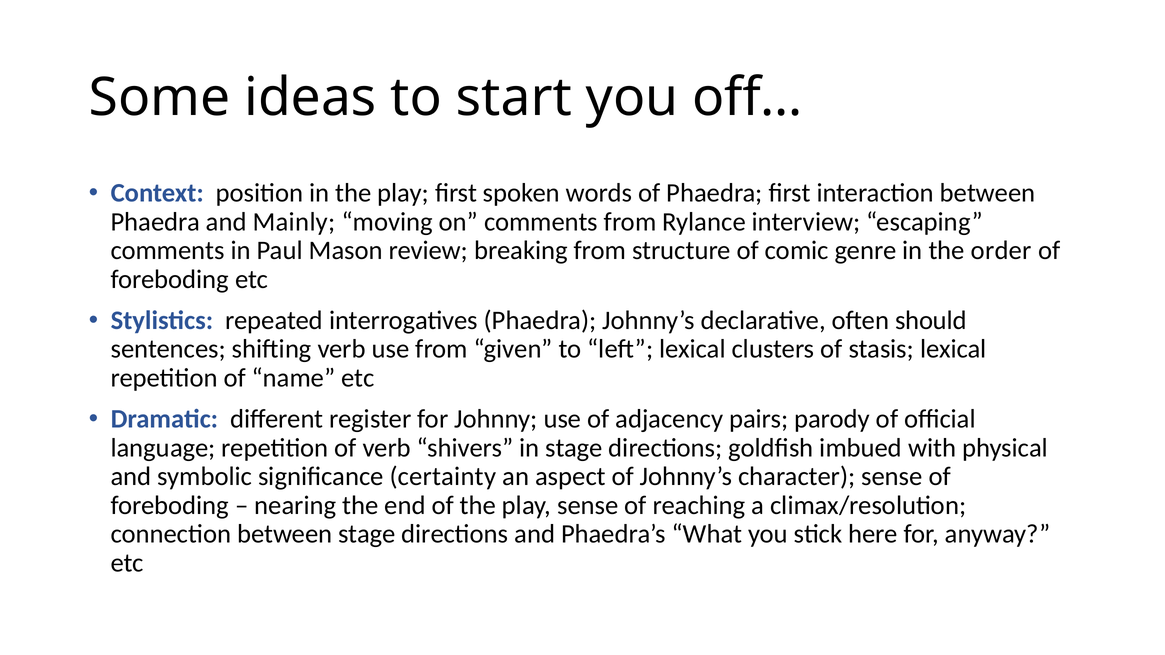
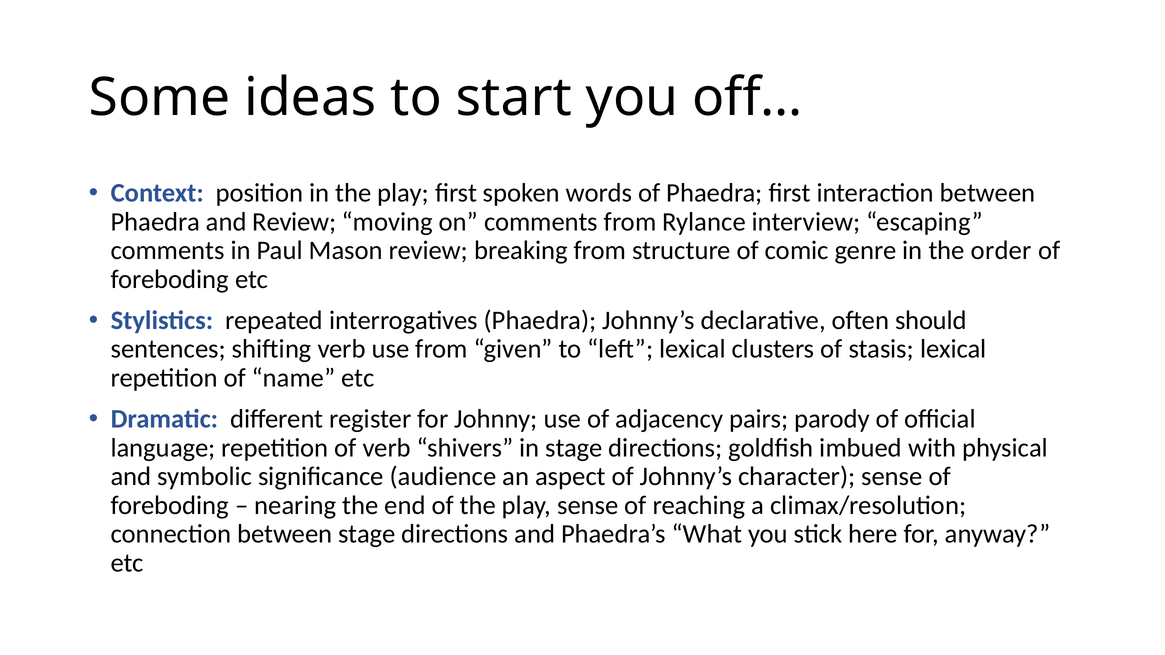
and Mainly: Mainly -> Review
certainty: certainty -> audience
